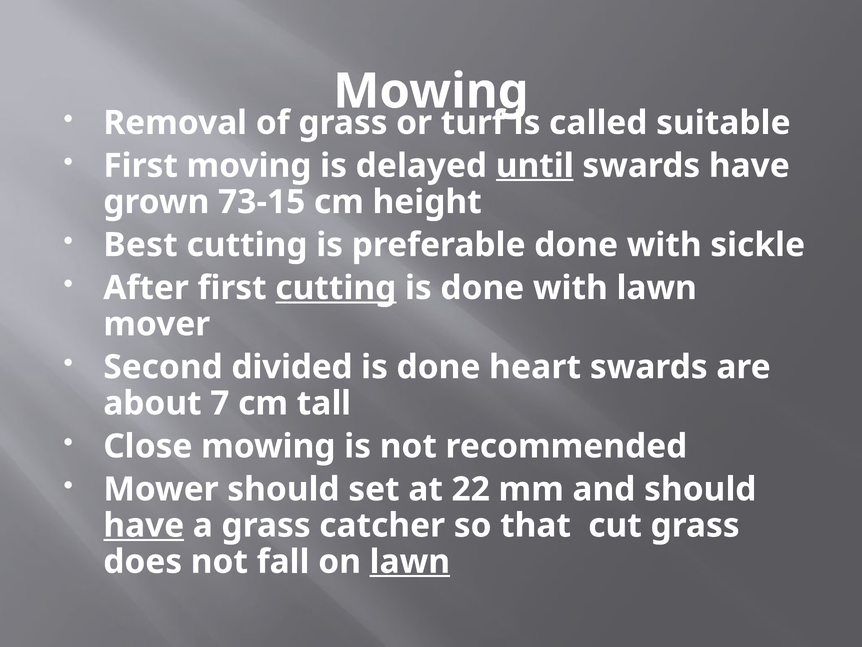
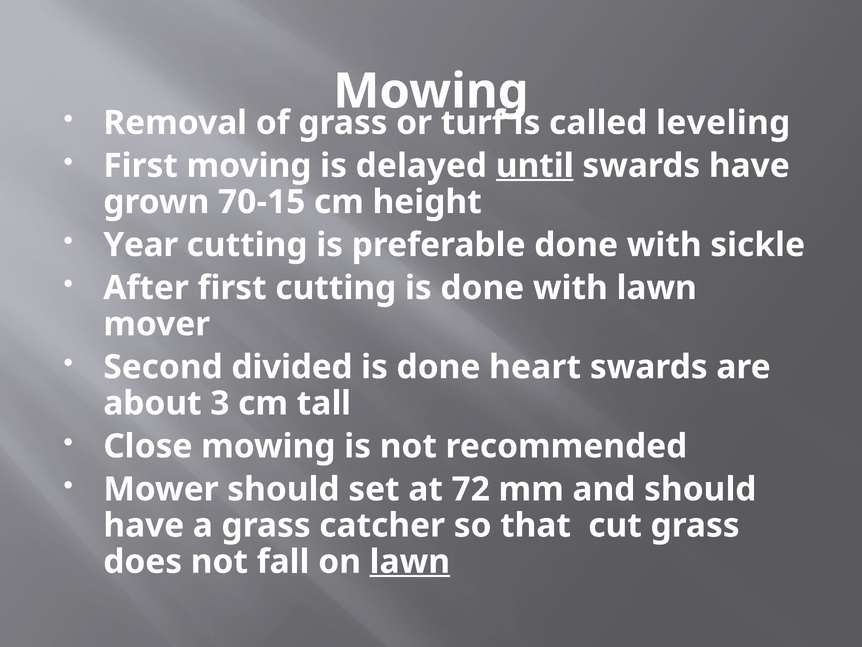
suitable: suitable -> leveling
73-15: 73-15 -> 70-15
Best: Best -> Year
cutting at (336, 288) underline: present -> none
7: 7 -> 3
22: 22 -> 72
have at (144, 525) underline: present -> none
